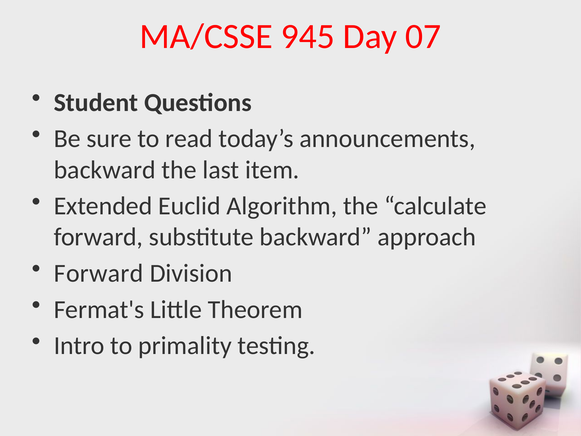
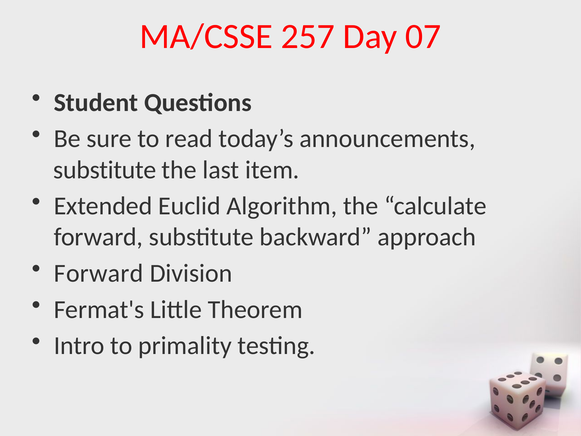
945: 945 -> 257
backward at (105, 170): backward -> substitute
